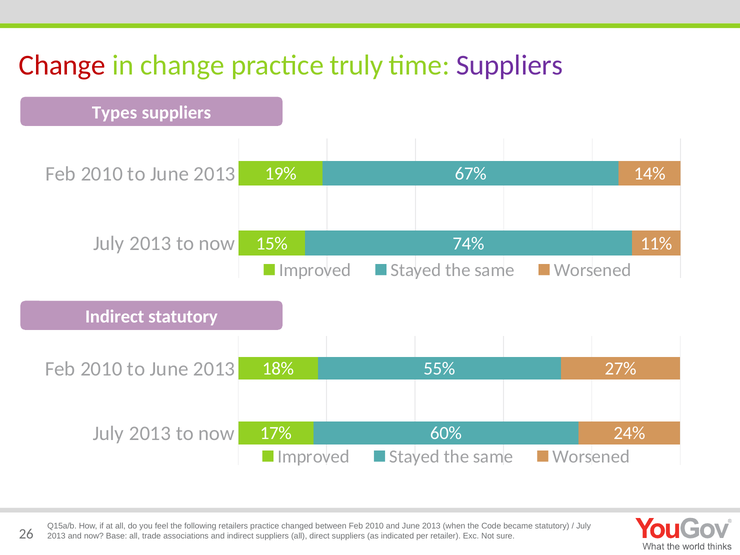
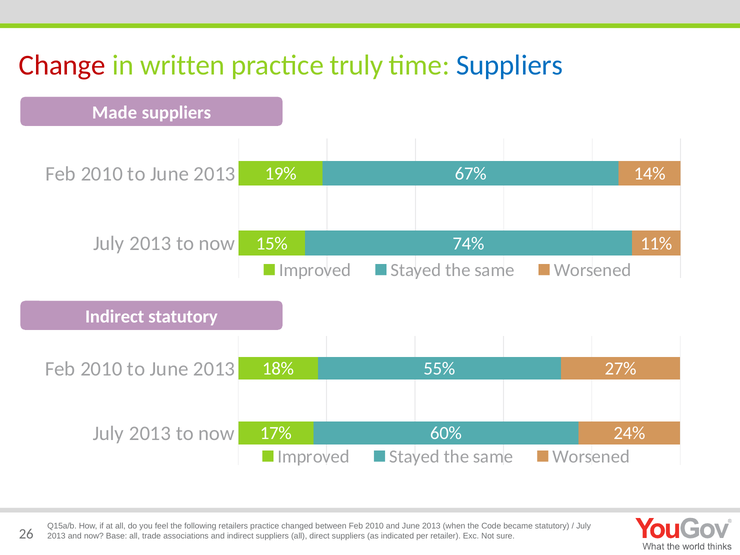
in change: change -> written
Suppliers at (510, 65) colour: purple -> blue
Types: Types -> Made
